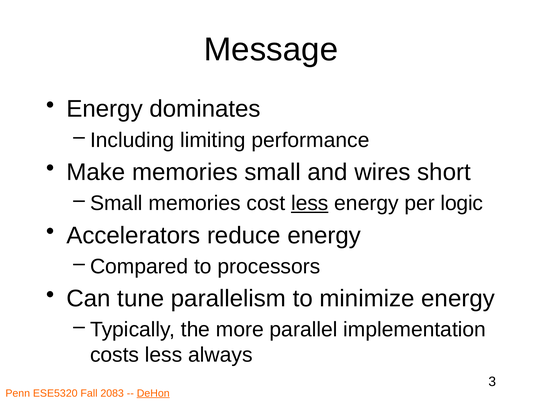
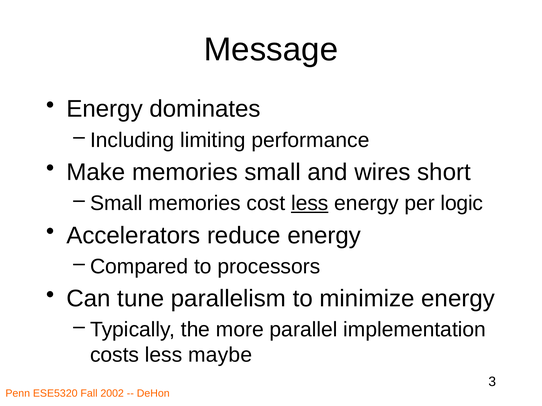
always: always -> maybe
2083: 2083 -> 2002
DeHon underline: present -> none
